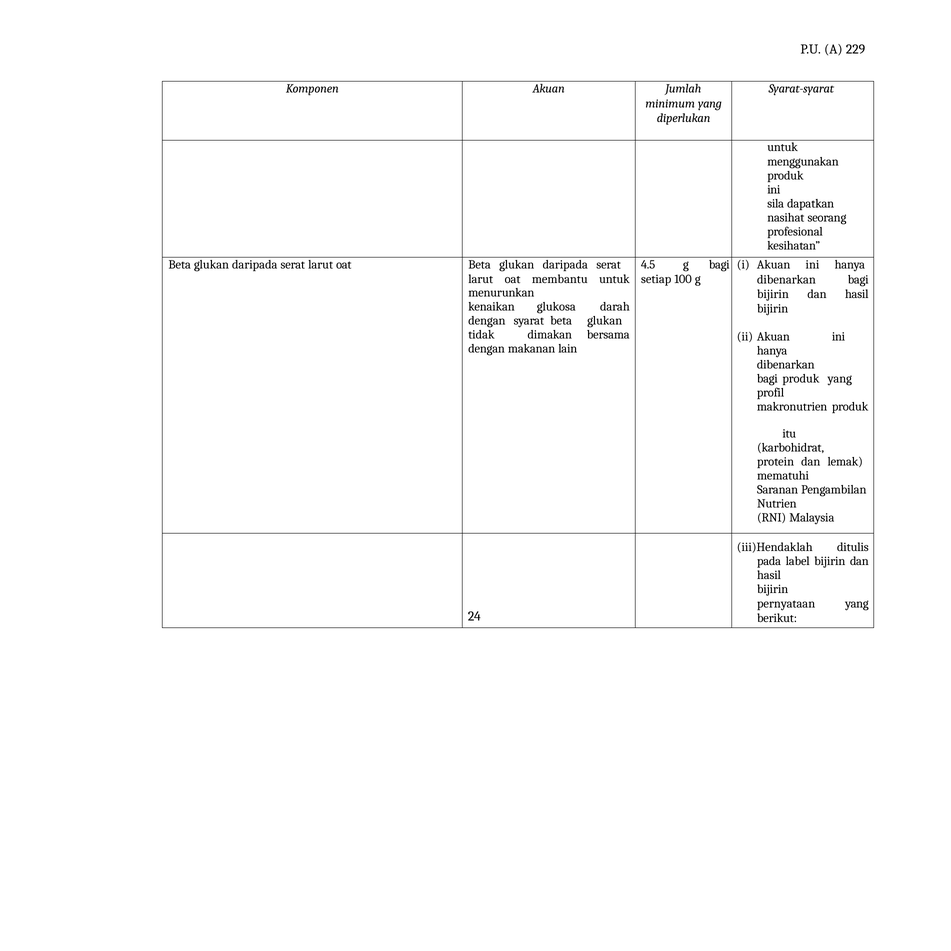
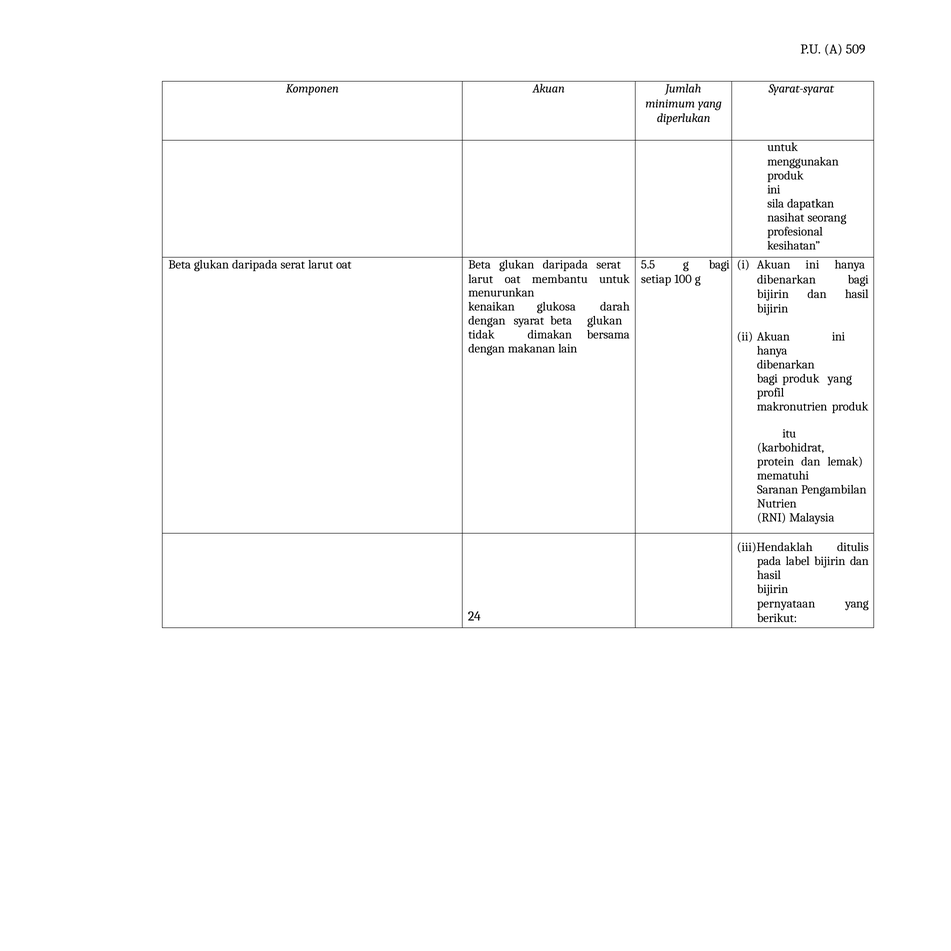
229: 229 -> 509
4.5: 4.5 -> 5.5
